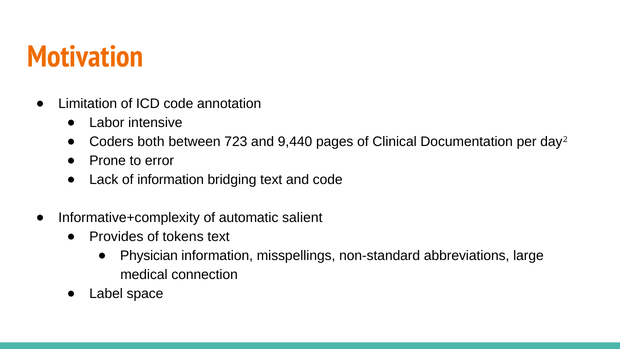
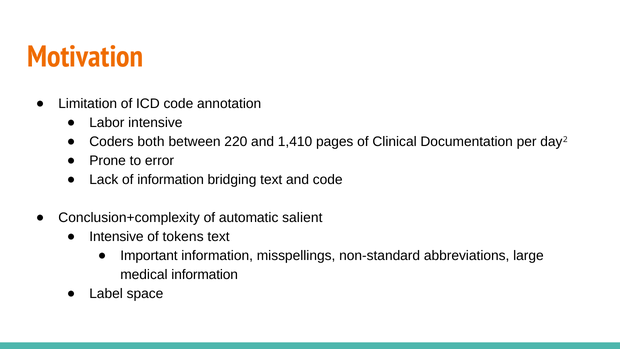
723: 723 -> 220
9,440: 9,440 -> 1,410
Informative+complexity: Informative+complexity -> Conclusion+complexity
Provides at (116, 237): Provides -> Intensive
Physician: Physician -> Important
medical connection: connection -> information
